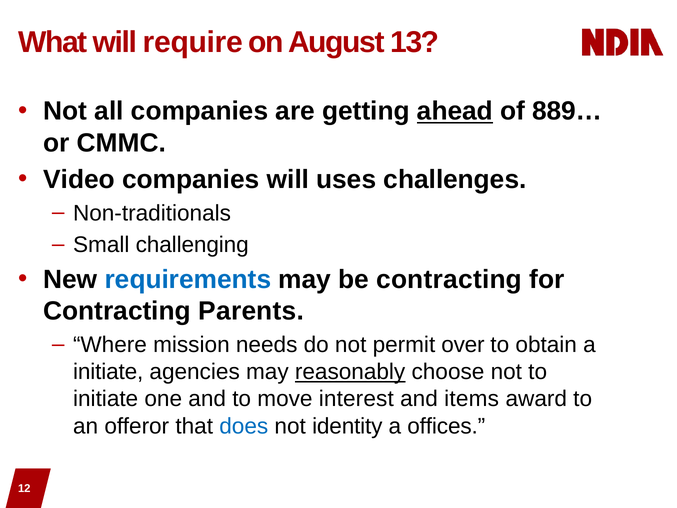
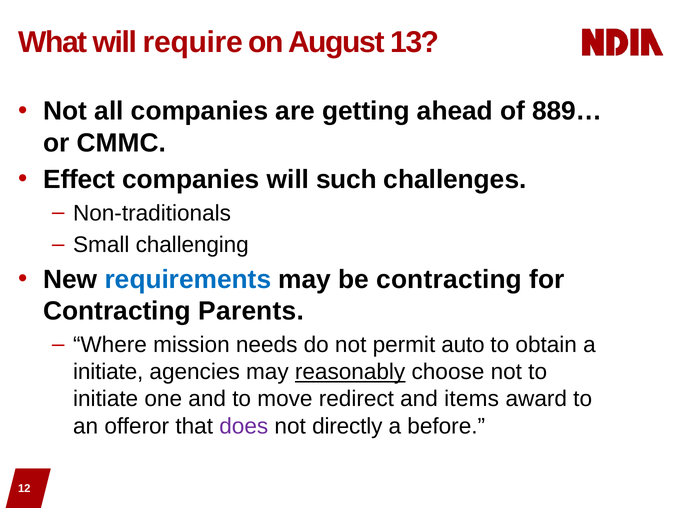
ahead underline: present -> none
Video: Video -> Effect
uses: uses -> such
over: over -> auto
interest: interest -> redirect
does colour: blue -> purple
identity: identity -> directly
offices: offices -> before
